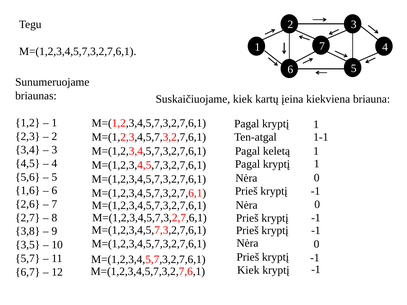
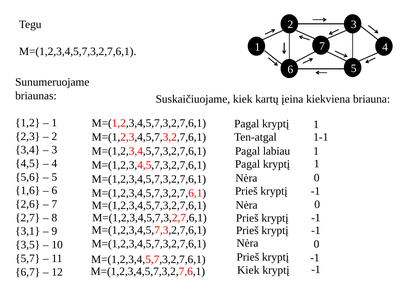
keletą: keletą -> labiau
3,8: 3,8 -> 3,1
